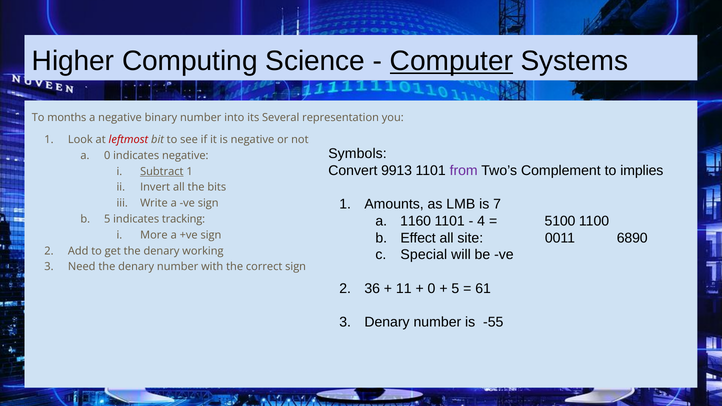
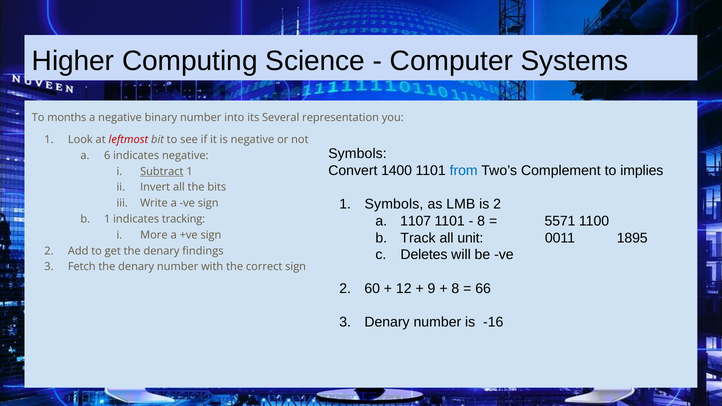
Computer underline: present -> none
a 0: 0 -> 6
9913: 9913 -> 1400
from colour: purple -> blue
1 Amounts: Amounts -> Symbols
is 7: 7 -> 2
1160: 1160 -> 1107
4 at (481, 221): 4 -> 8
5100: 5100 -> 5571
5 at (107, 219): 5 -> 1
Effect: Effect -> Track
site: site -> unit
6890: 6890 -> 1895
working: working -> findings
Special: Special -> Deletes
Need: Need -> Fetch
36: 36 -> 60
11: 11 -> 12
0 at (432, 289): 0 -> 9
5 at (455, 289): 5 -> 8
61: 61 -> 66
-55: -55 -> -16
